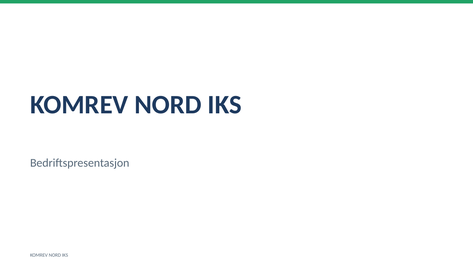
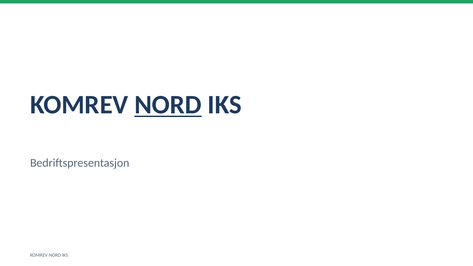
NORD at (168, 105) underline: none -> present
